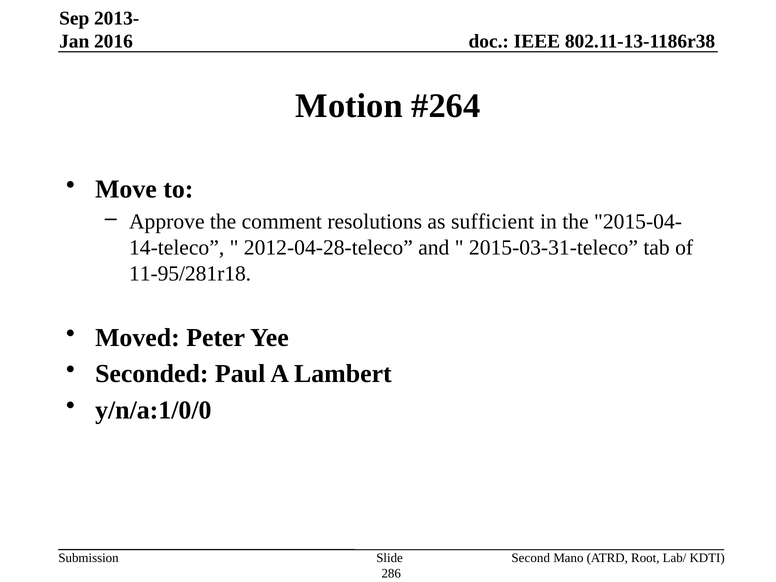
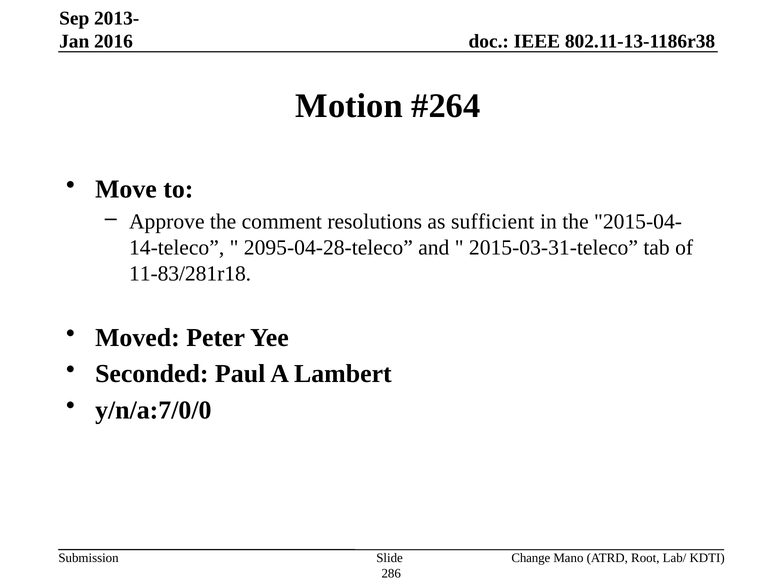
2012-04-28-teleco: 2012-04-28-teleco -> 2095-04-28-teleco
11-95/281r18: 11-95/281r18 -> 11-83/281r18
y/n/a:1/0/0: y/n/a:1/0/0 -> y/n/a:7/0/0
Second: Second -> Change
